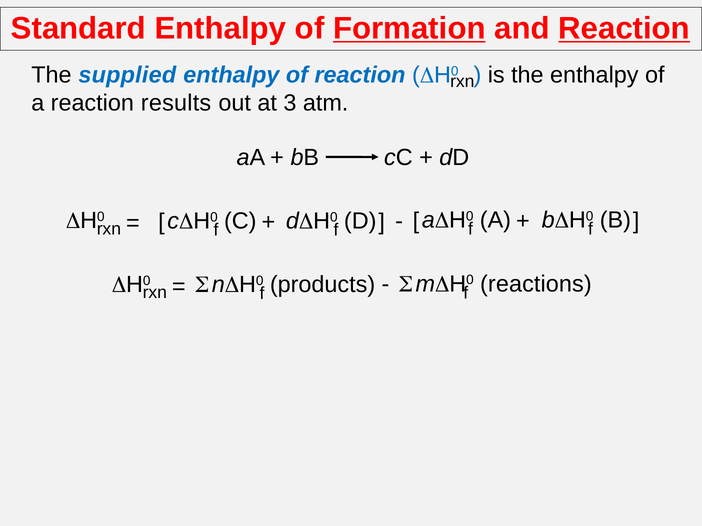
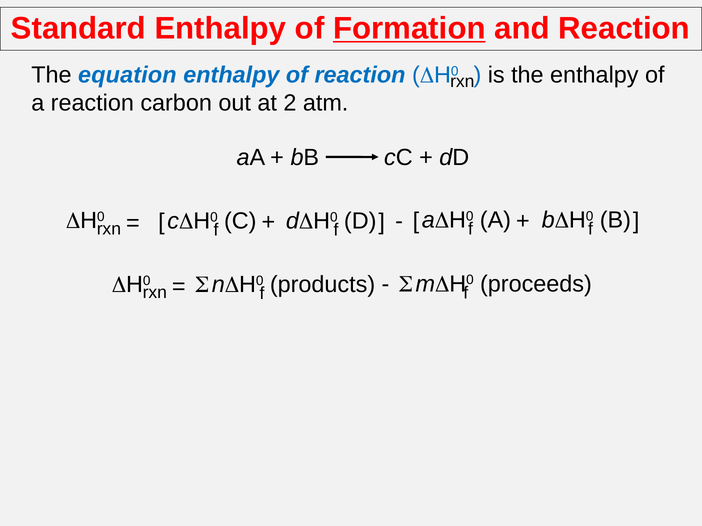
Reaction at (624, 28) underline: present -> none
supplied: supplied -> equation
results: results -> carbon
3: 3 -> 2
reactions: reactions -> proceeds
